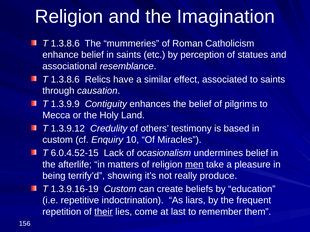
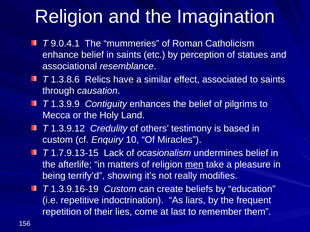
1.3.8.6 at (65, 44): 1.3.8.6 -> 9.0.4.1
6.0.4.52-15: 6.0.4.52-15 -> 1.7.9.13-15
produce: produce -> modifies
their underline: present -> none
